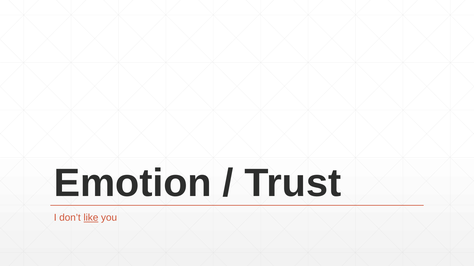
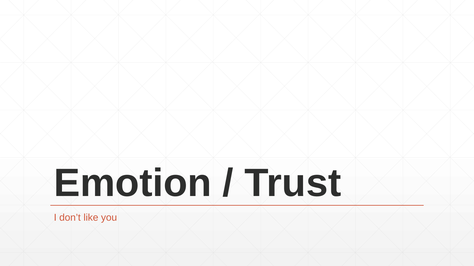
like underline: present -> none
